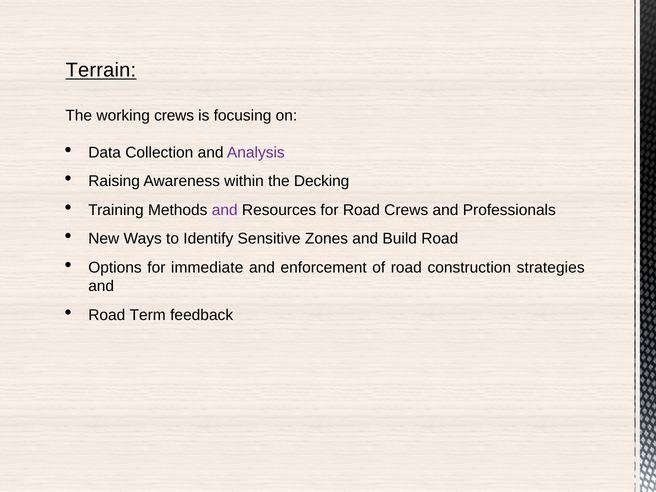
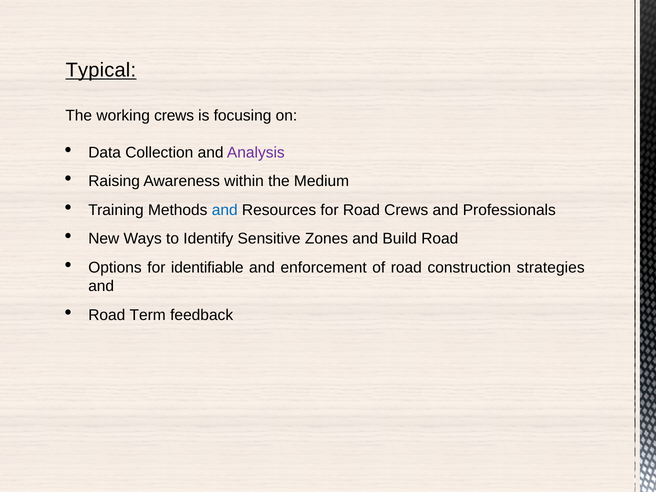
Terrain: Terrain -> Typical
Decking: Decking -> Medium
and at (225, 210) colour: purple -> blue
immediate: immediate -> identifiable
